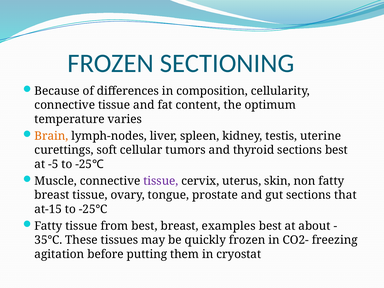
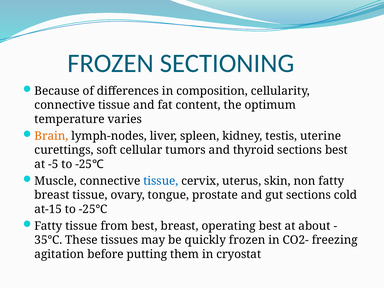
tissue at (161, 181) colour: purple -> blue
that: that -> cold
examples: examples -> operating
